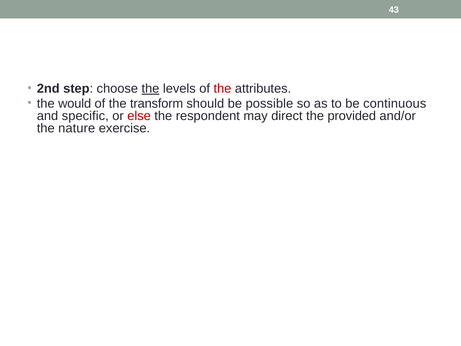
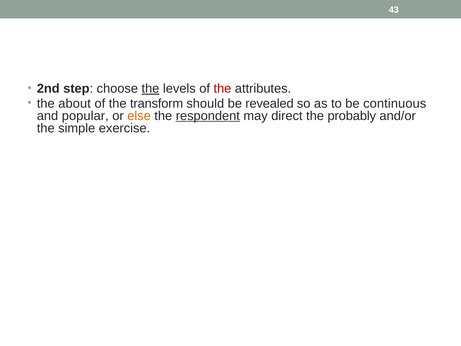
would: would -> about
possible: possible -> revealed
specific: specific -> popular
else colour: red -> orange
respondent underline: none -> present
provided: provided -> probably
nature: nature -> simple
